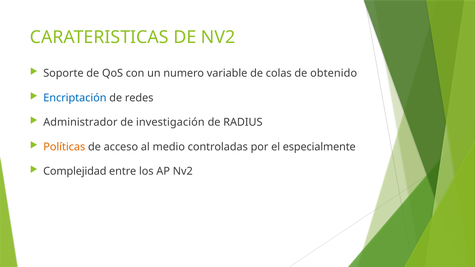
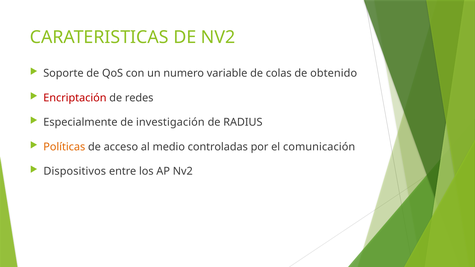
Encriptación colour: blue -> red
Administrador: Administrador -> Especialmente
especialmente: especialmente -> comunicación
Complejidad: Complejidad -> Dispositivos
